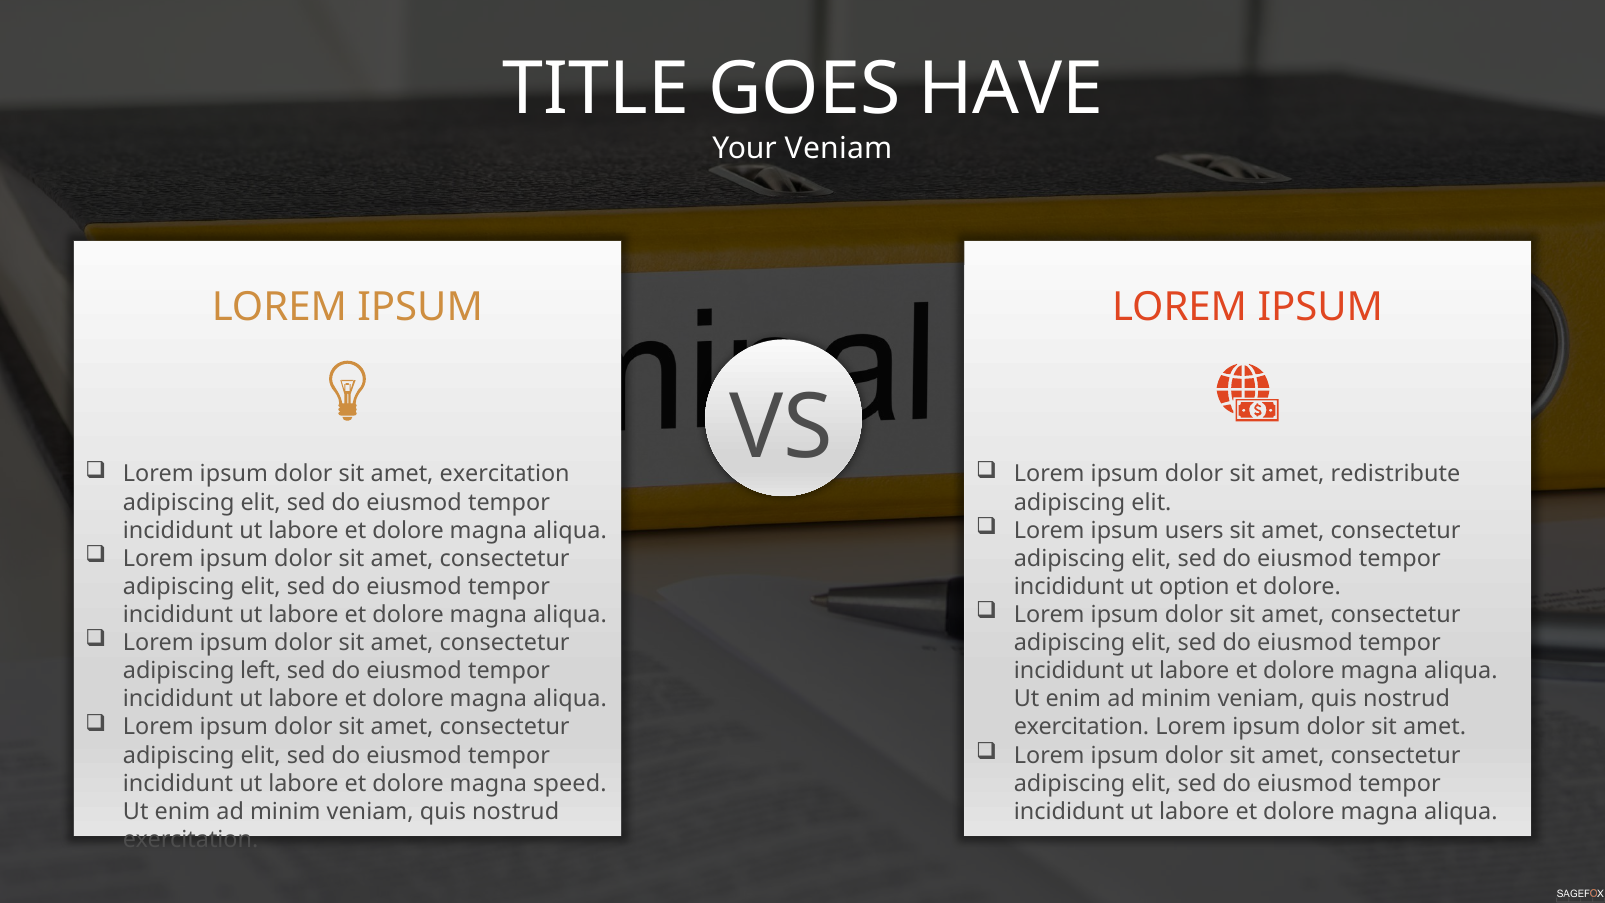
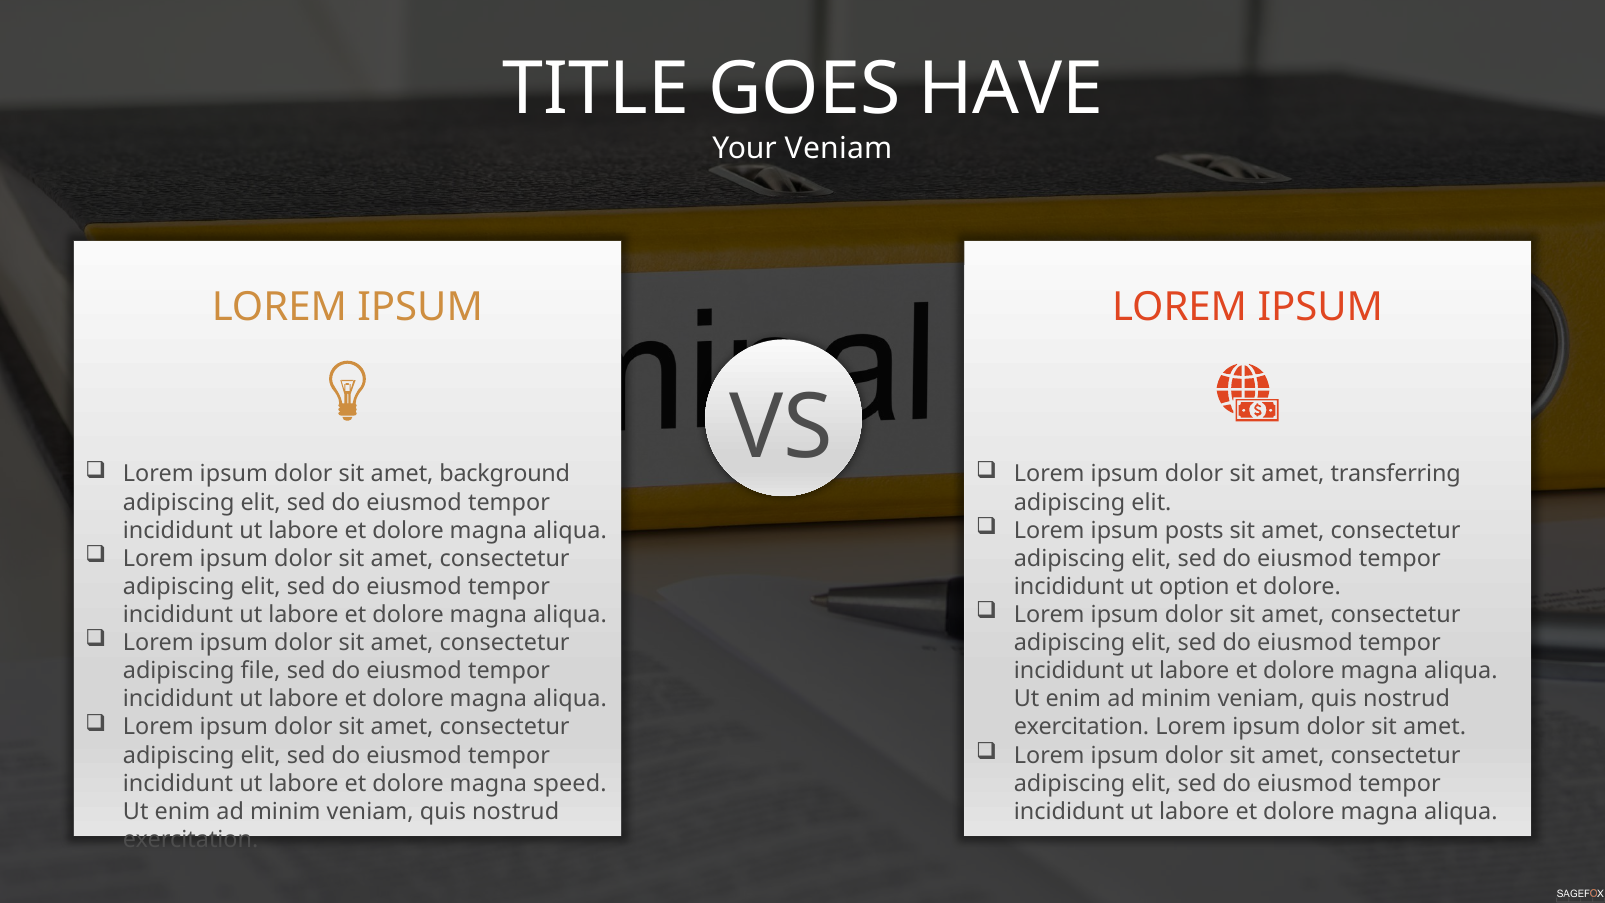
amet exercitation: exercitation -> background
redistribute: redistribute -> transferring
users: users -> posts
left: left -> file
